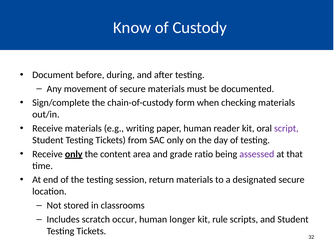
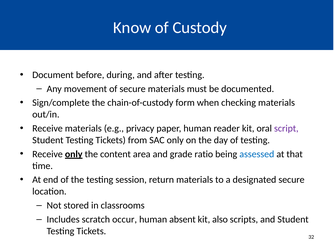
writing: writing -> privacy
assessed colour: purple -> blue
longer: longer -> absent
rule: rule -> also
